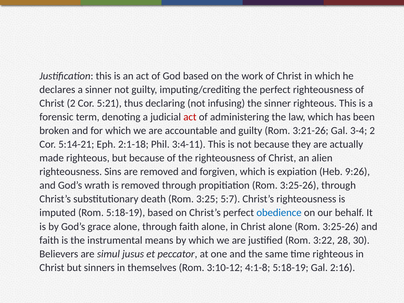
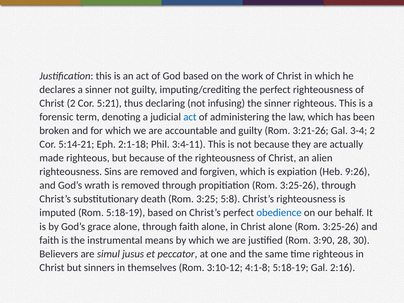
act at (190, 117) colour: red -> blue
5:7: 5:7 -> 5:8
3:22: 3:22 -> 3:90
